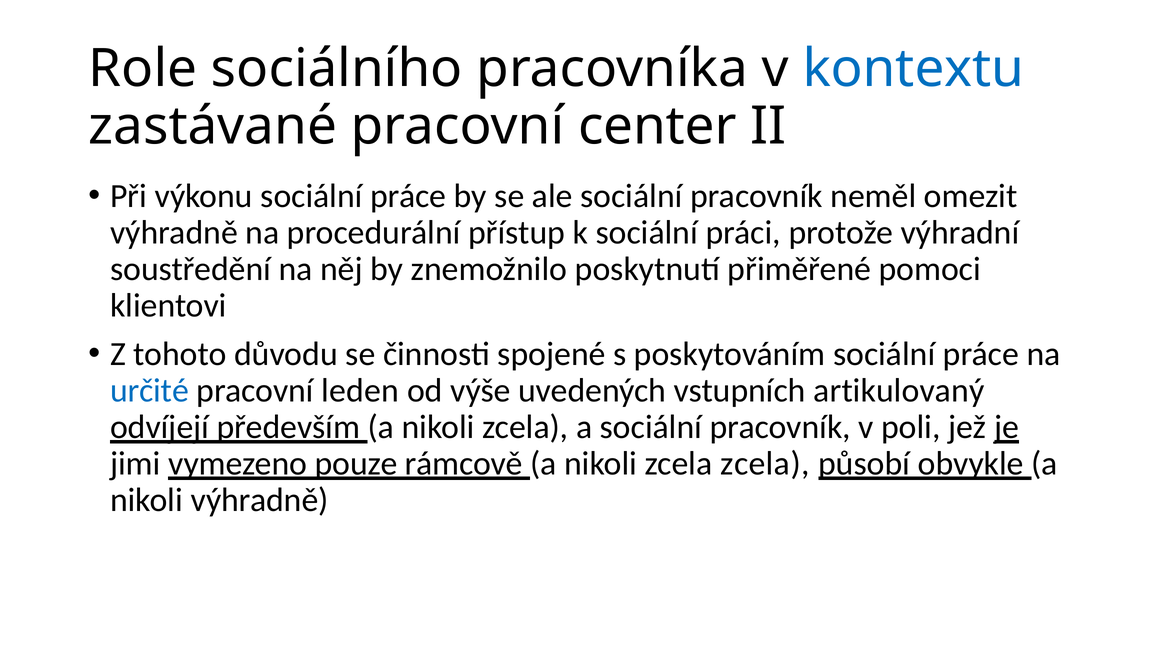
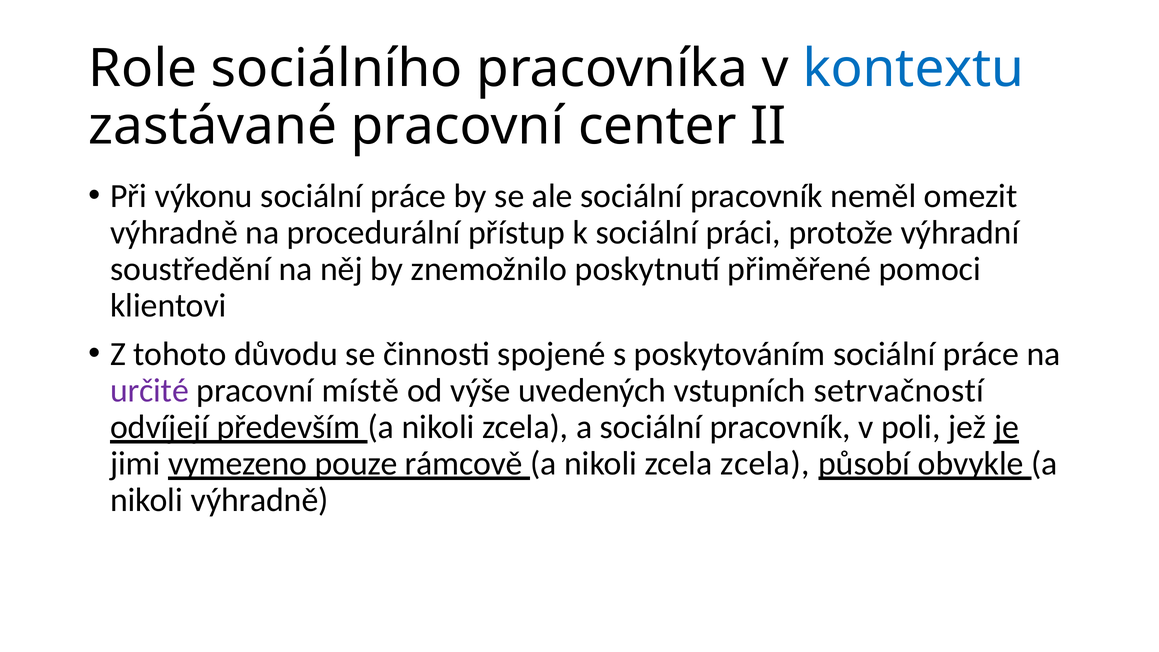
určité colour: blue -> purple
leden: leden -> místě
artikulovaný: artikulovaný -> setrvačností
